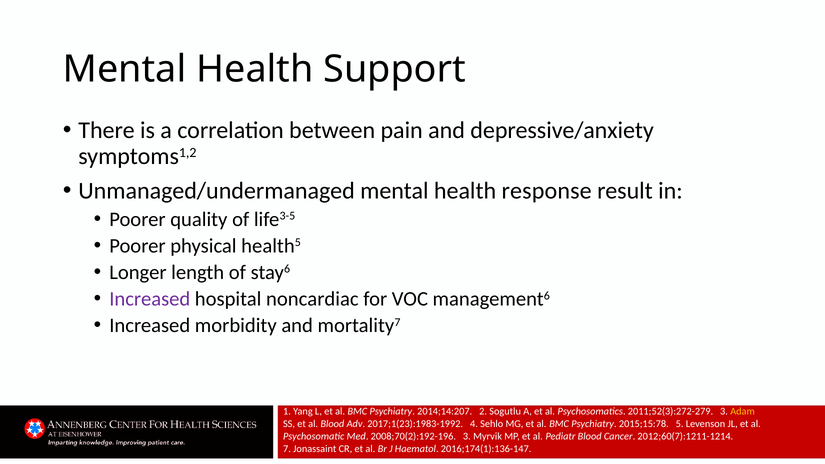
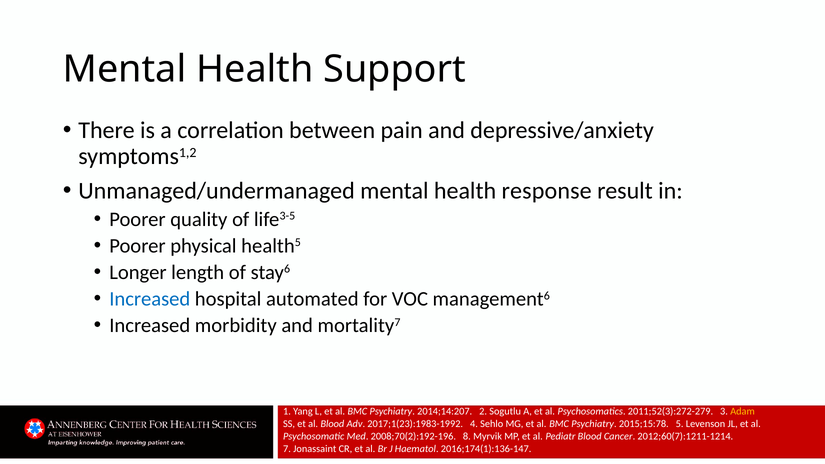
Increased at (150, 299) colour: purple -> blue
noncardiac: noncardiac -> automated
2008;70(2):192-196 3: 3 -> 8
